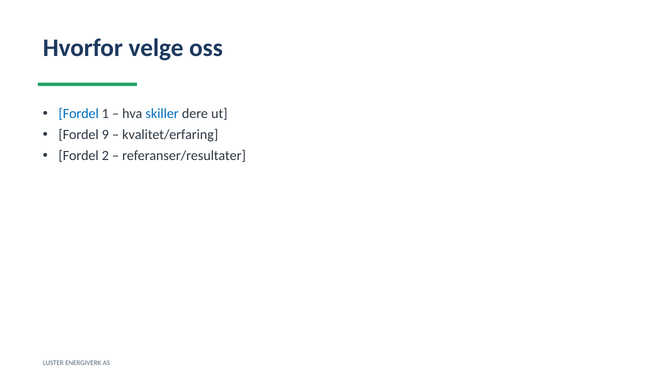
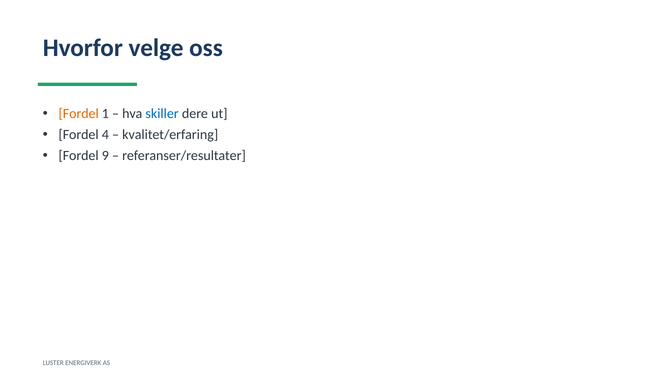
Fordel at (79, 114) colour: blue -> orange
9: 9 -> 4
2: 2 -> 9
